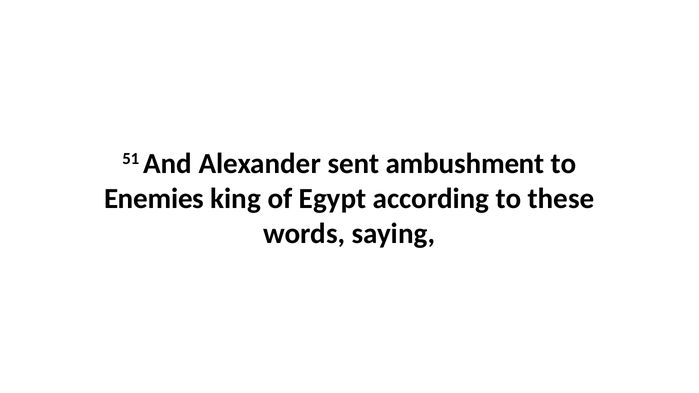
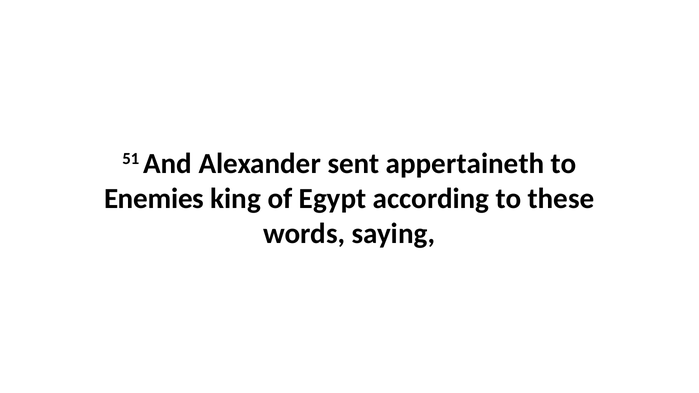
ambushment: ambushment -> appertaineth
